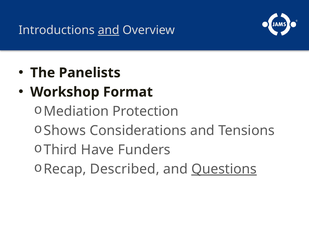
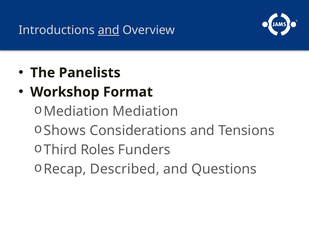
Mediation Protection: Protection -> Mediation
Have: Have -> Roles
Questions underline: present -> none
